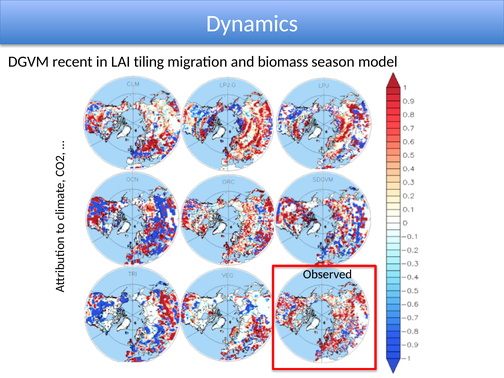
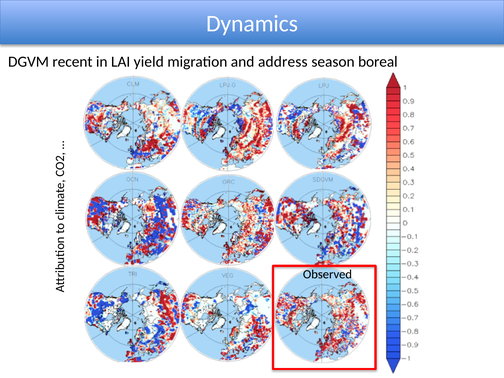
tiling: tiling -> yield
biomass: biomass -> address
model: model -> boreal
